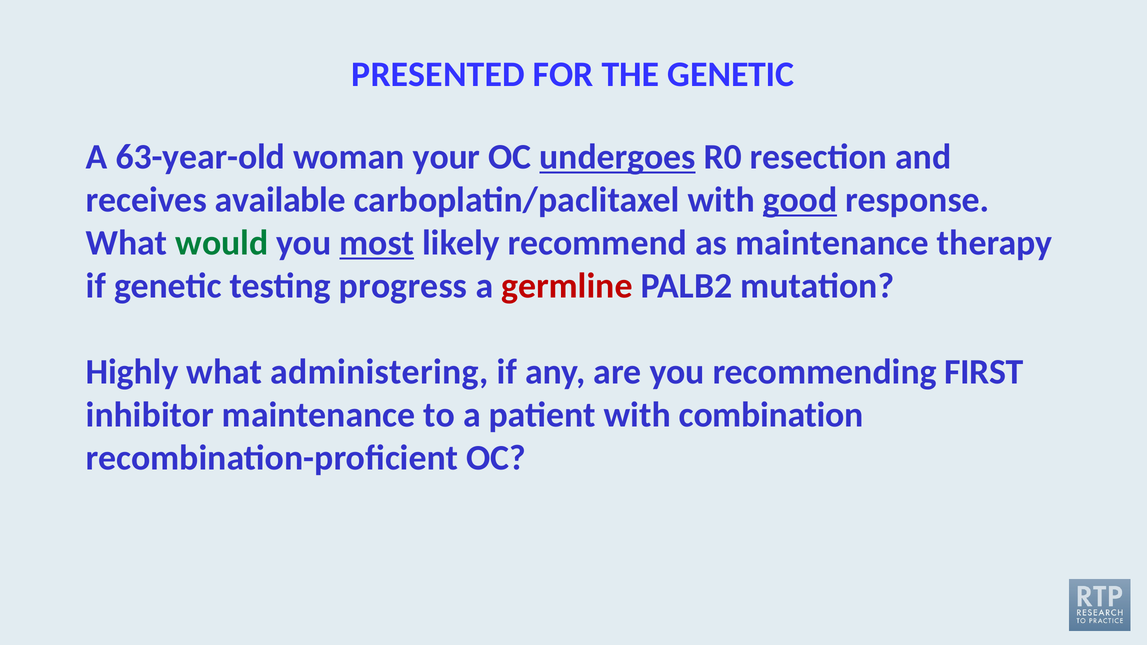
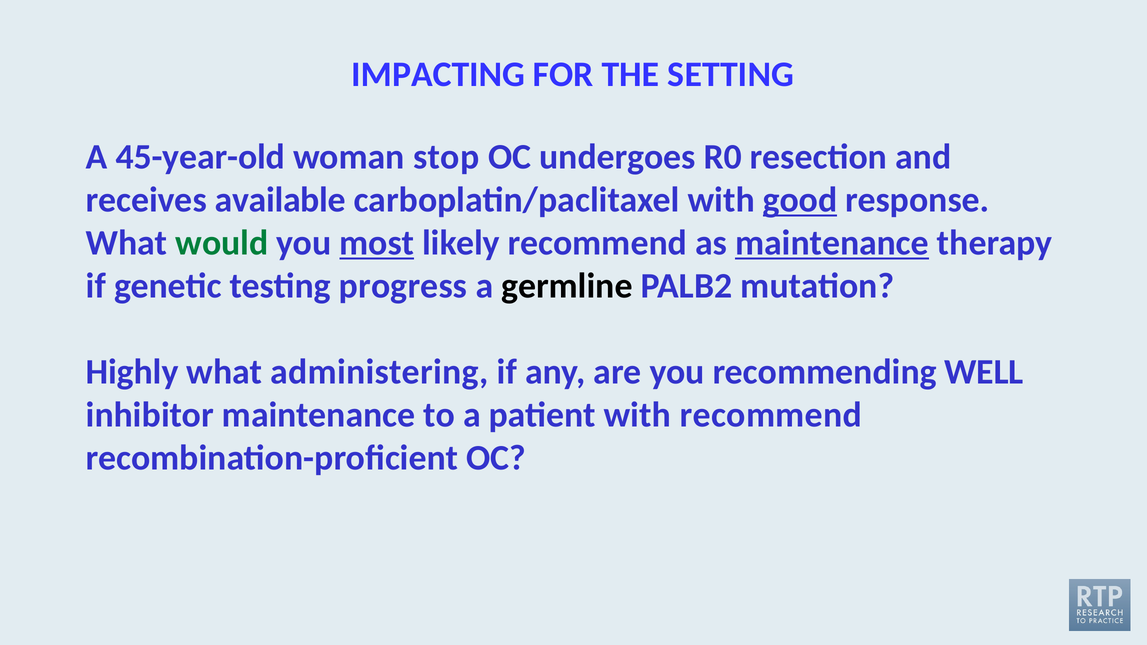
PRESENTED: PRESENTED -> IMPACTING
THE GENETIC: GENETIC -> SETTING
63-year-old: 63-year-old -> 45-year-old
your: your -> stop
undergoes underline: present -> none
maintenance at (832, 243) underline: none -> present
germline colour: red -> black
FIRST: FIRST -> WELL
with combination: combination -> recommend
